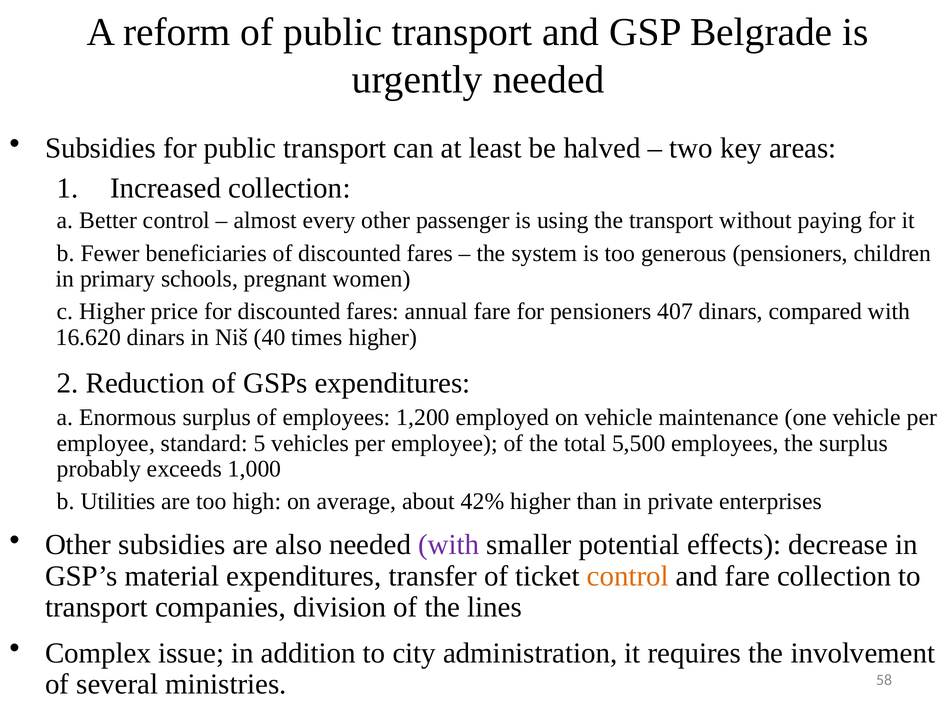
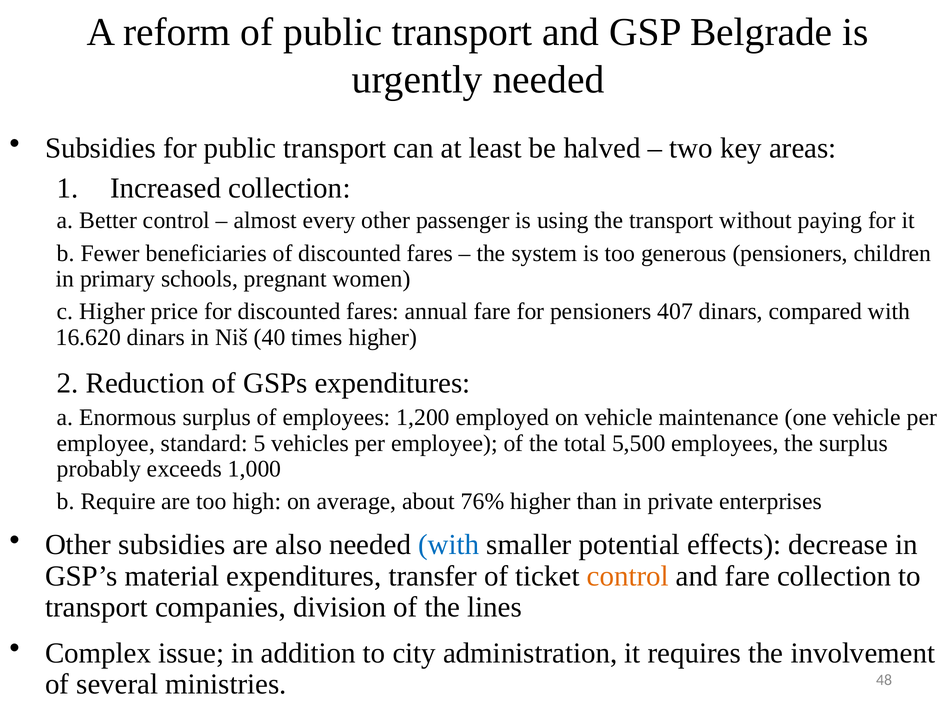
Utilities: Utilities -> Require
42%: 42% -> 76%
with at (449, 545) colour: purple -> blue
58: 58 -> 48
